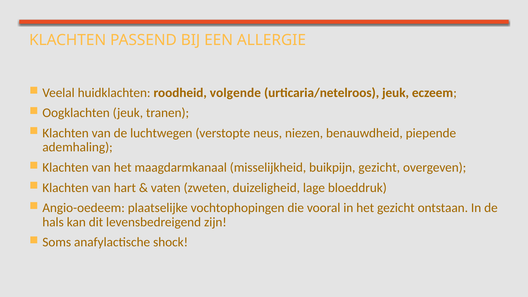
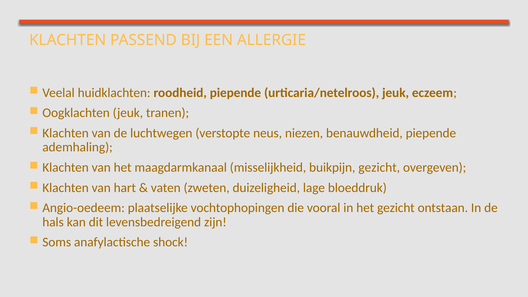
roodheid volgende: volgende -> piepende
